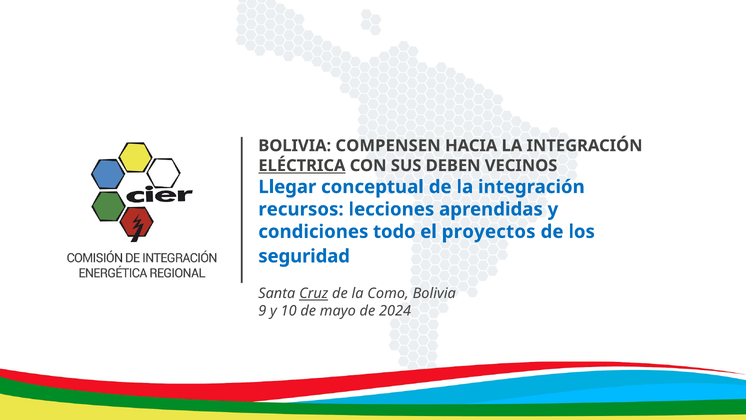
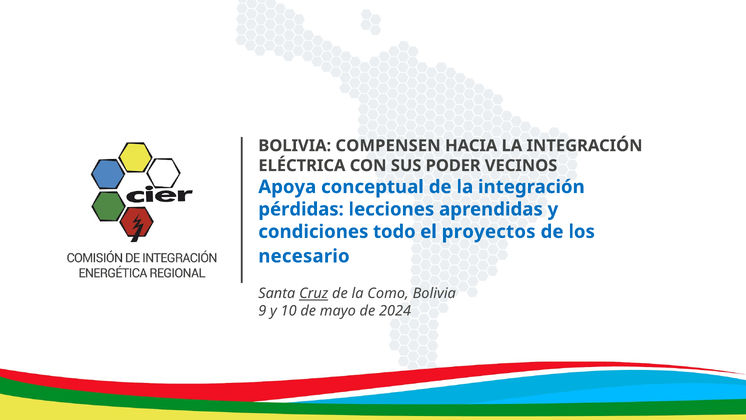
ELÉCTRICA underline: present -> none
DEBEN: DEBEN -> PODER
Llegar: Llegar -> Apoya
recursos: recursos -> pérdidas
seguridad: seguridad -> necesario
